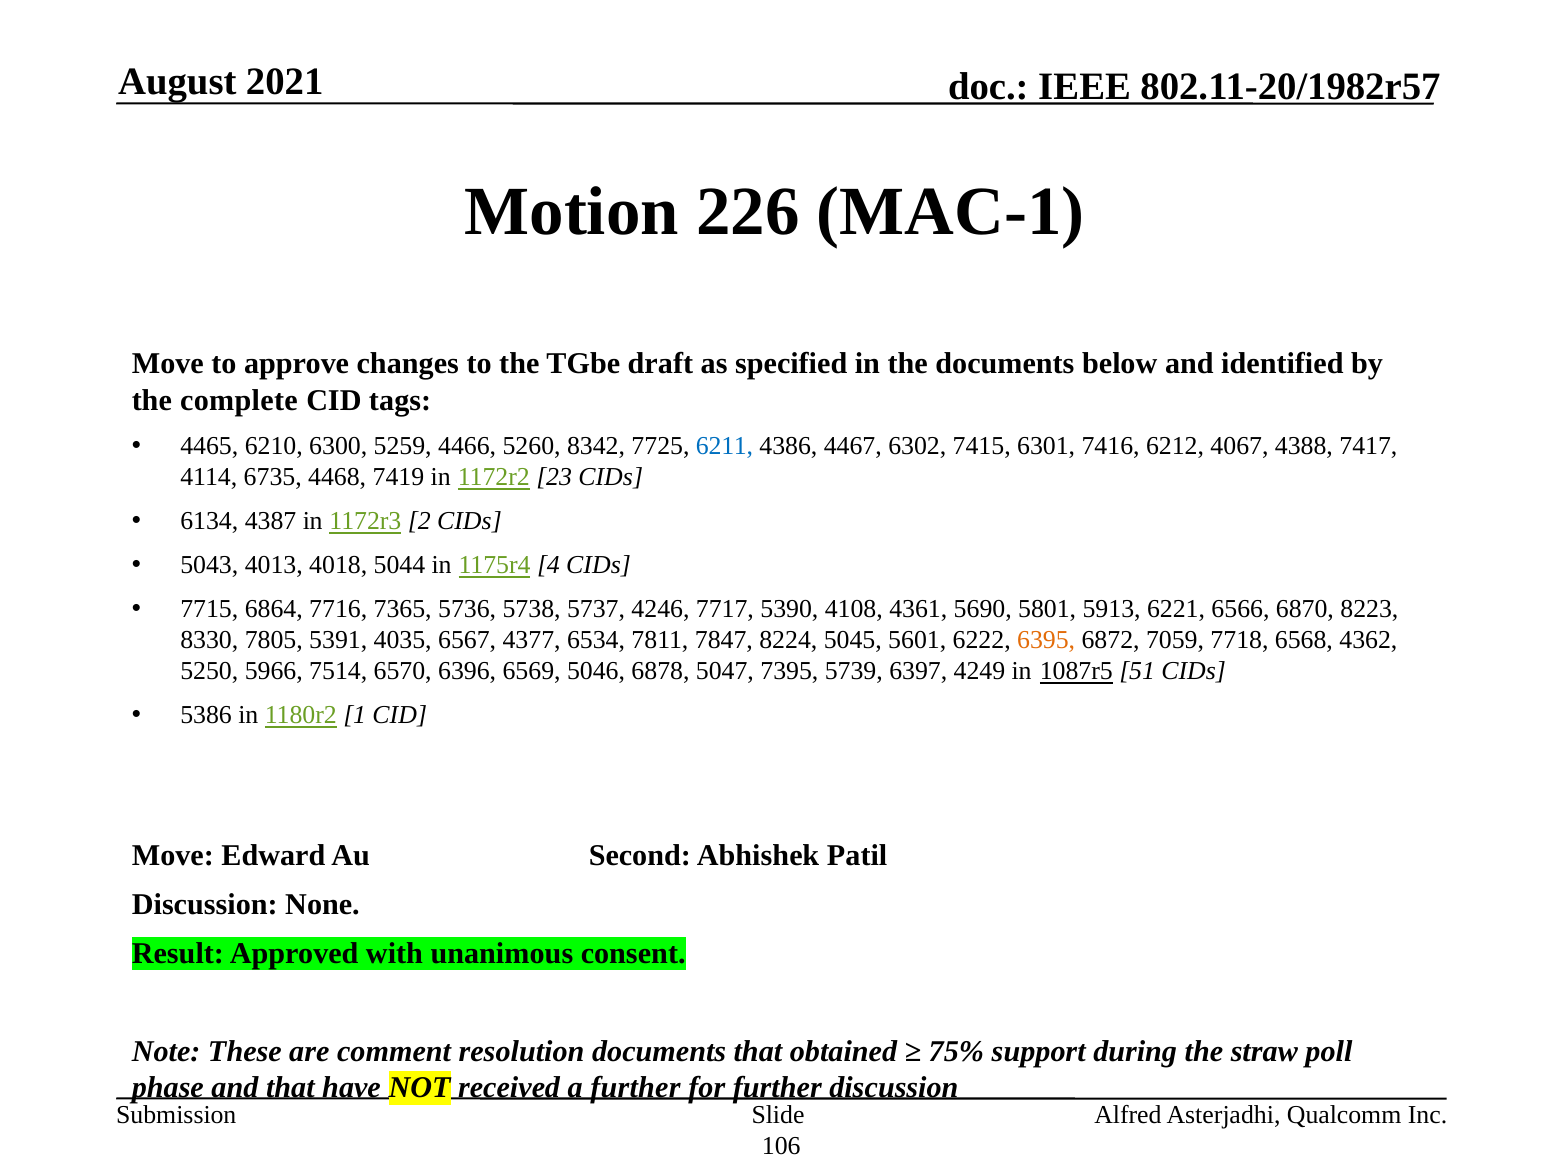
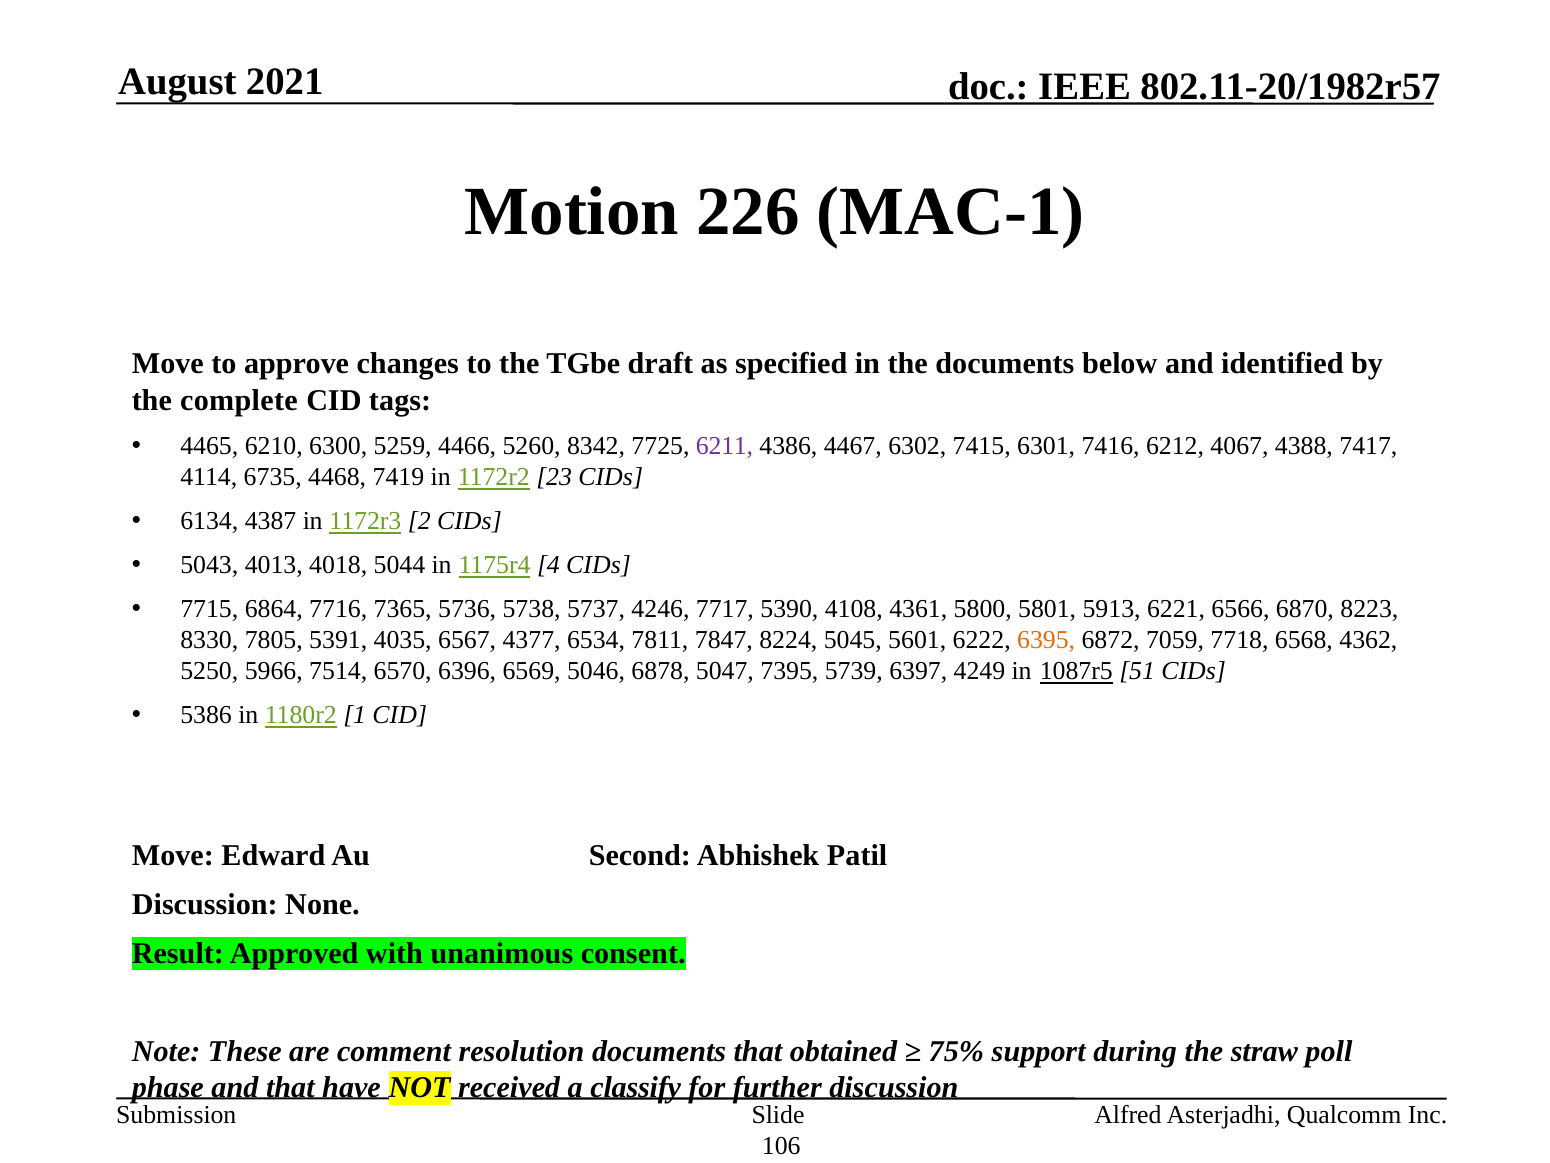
6211 colour: blue -> purple
5690: 5690 -> 5800
a further: further -> classify
